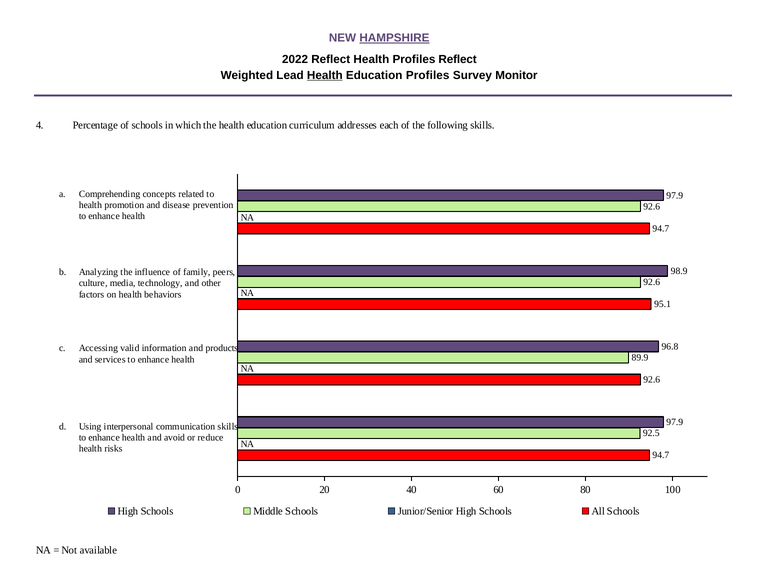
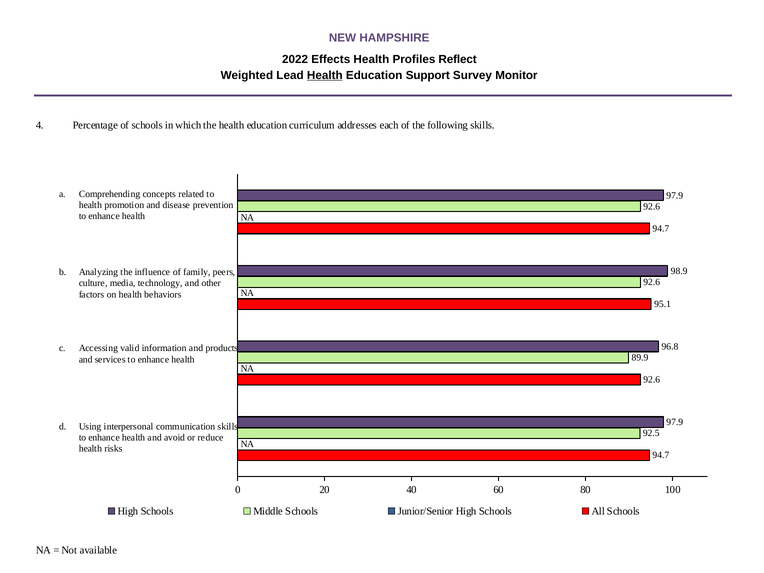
HAMPSHIRE underline: present -> none
2022 Reflect: Reflect -> Effects
Education Profiles: Profiles -> Support
